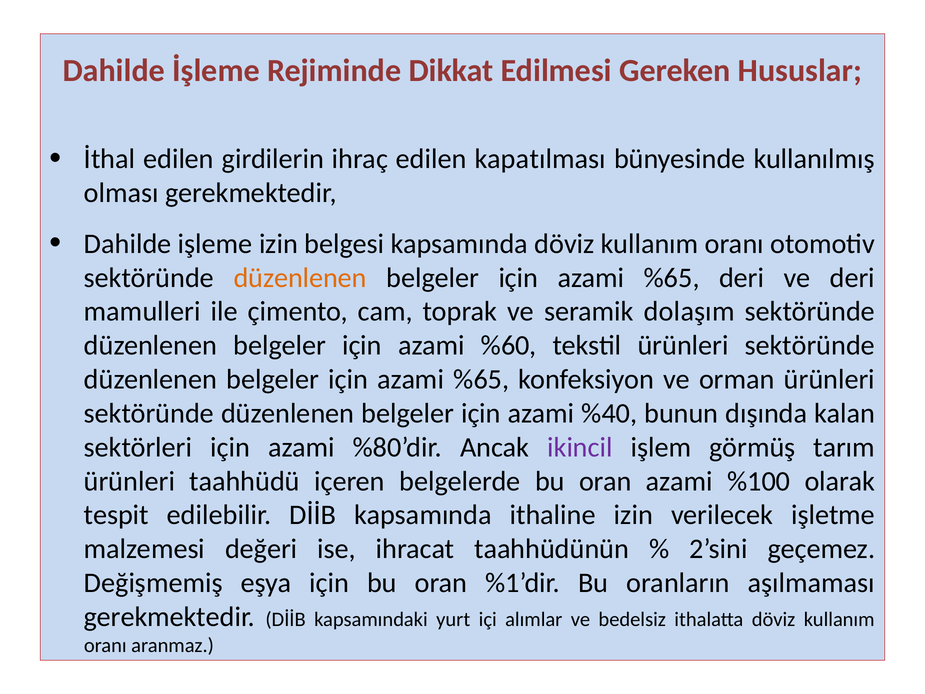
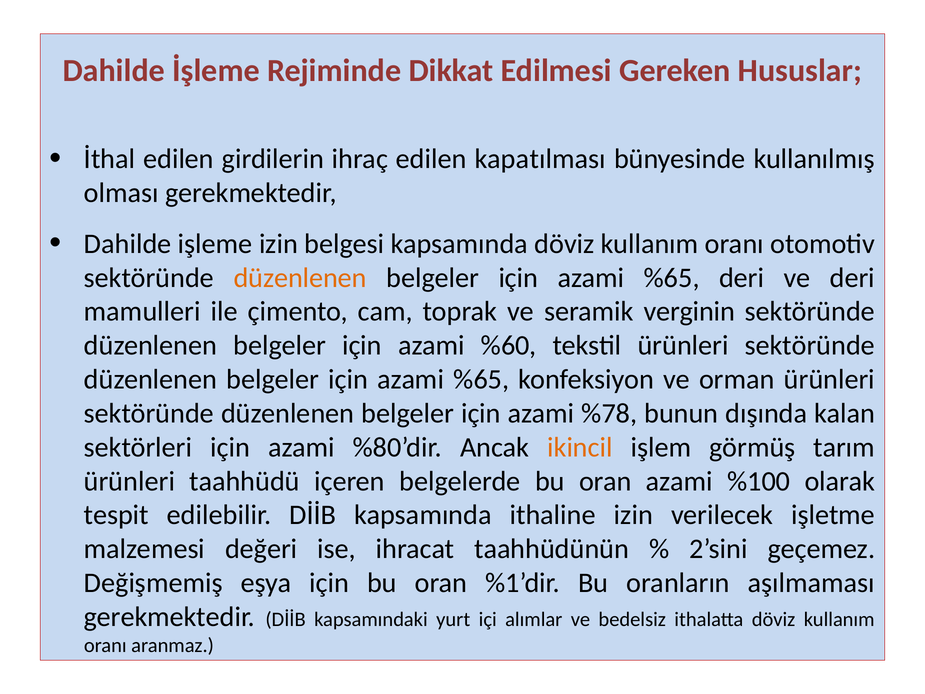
dolaşım: dolaşım -> verginin
%40: %40 -> %78
ikincil colour: purple -> orange
